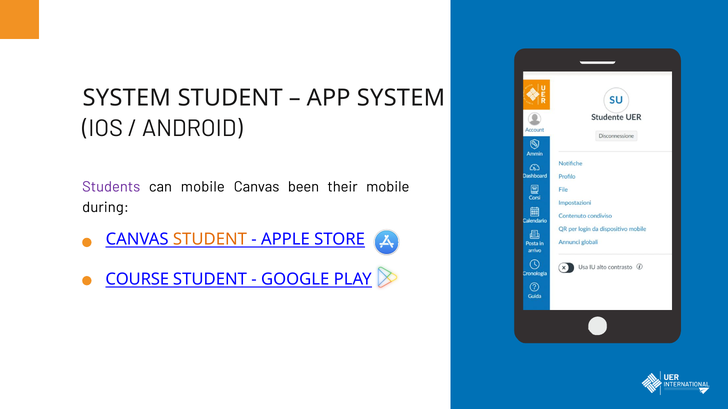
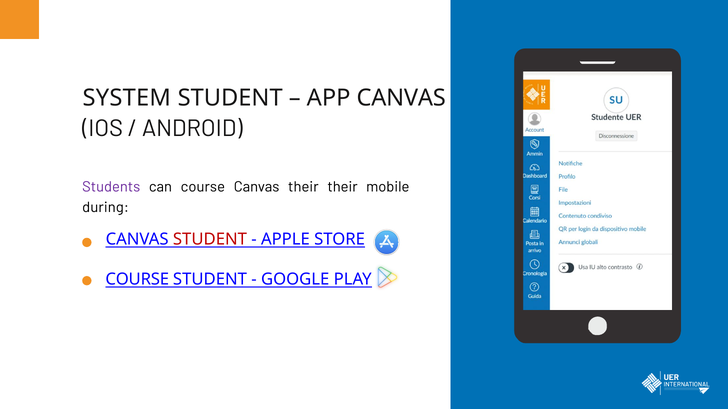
APP SYSTEM: SYSTEM -> CANVAS
can mobile: mobile -> course
Canvas been: been -> their
STUDENT at (210, 240) colour: orange -> red
